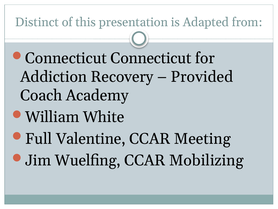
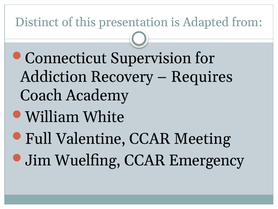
Connecticut Connecticut: Connecticut -> Supervision
Provided: Provided -> Requires
Mobilizing: Mobilizing -> Emergency
